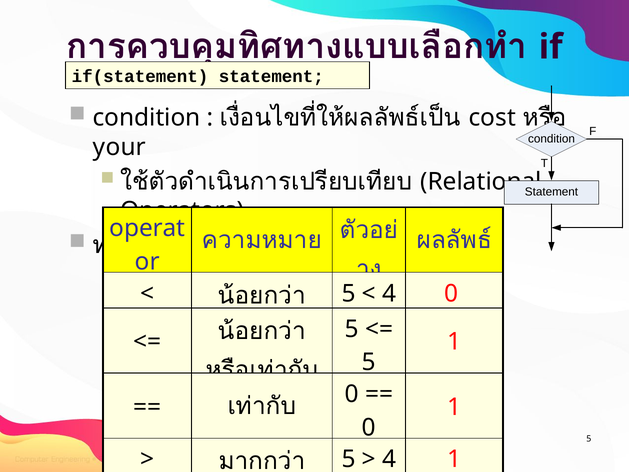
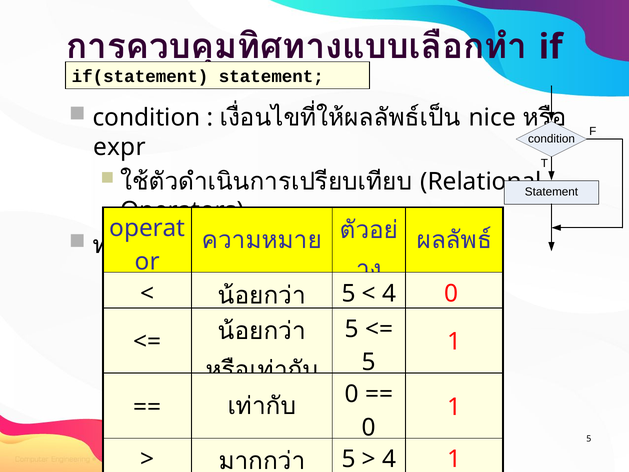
cost: cost -> nice
your: your -> expr
